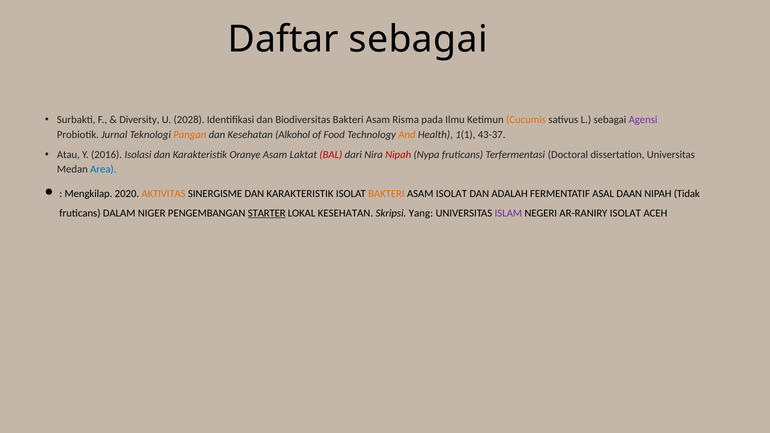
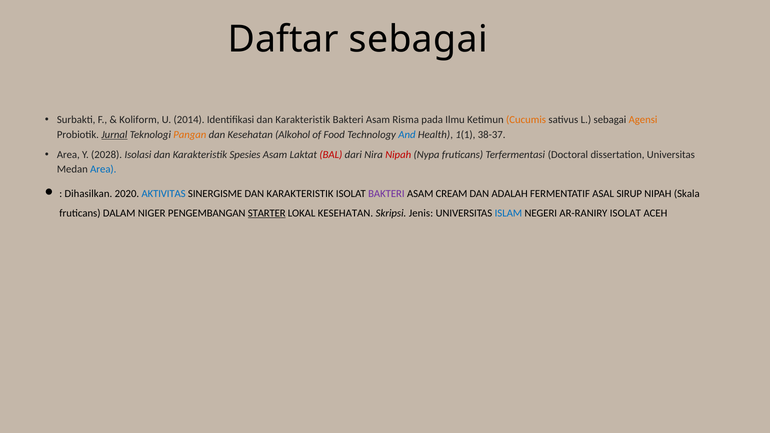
Diversity: Diversity -> Koliform
2028: 2028 -> 2014
Identifikasi dan Biodiversitas: Biodiversitas -> Karakteristik
Agensi colour: purple -> orange
Jurnal underline: none -> present
And colour: orange -> blue
43-37: 43-37 -> 38-37
Atau at (68, 155): Atau -> Area
2016: 2016 -> 2028
Oranye: Oranye -> Spesies
Mengkilap: Mengkilap -> Dihasilkan
AKTIVITAS colour: orange -> blue
BAKTERI at (386, 194) colour: orange -> purple
ASAM ISOLAT: ISOLAT -> CREAM
DAAN: DAAN -> SIRUP
Tidak: Tidak -> Skala
Yang: Yang -> Jenis
ISLAM colour: purple -> blue
